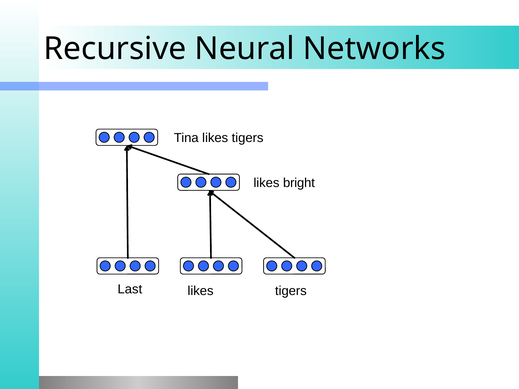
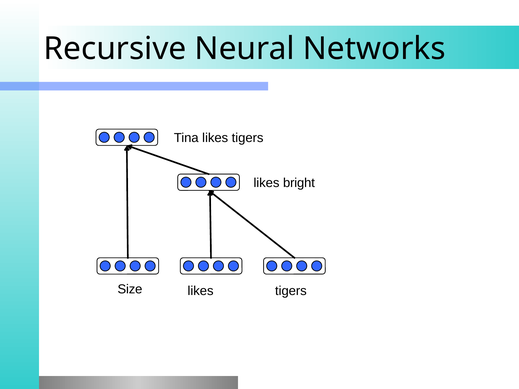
Last: Last -> Size
